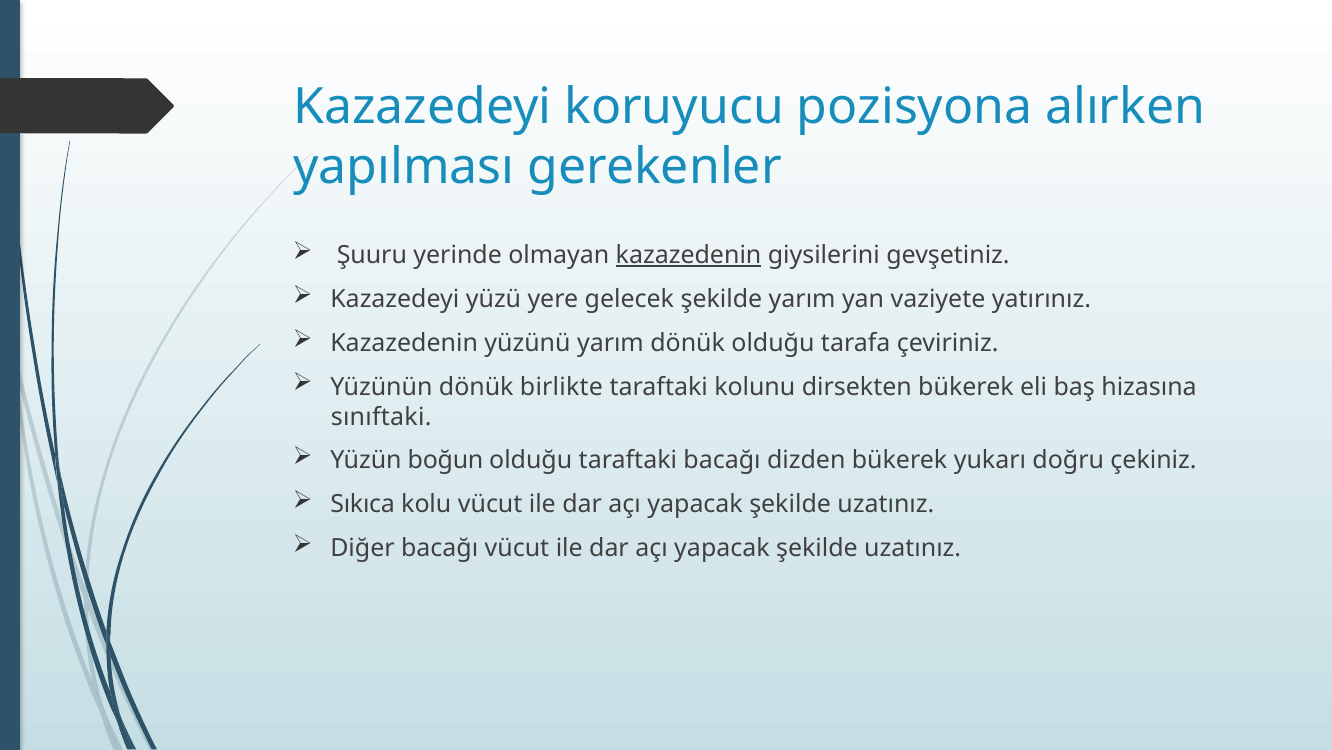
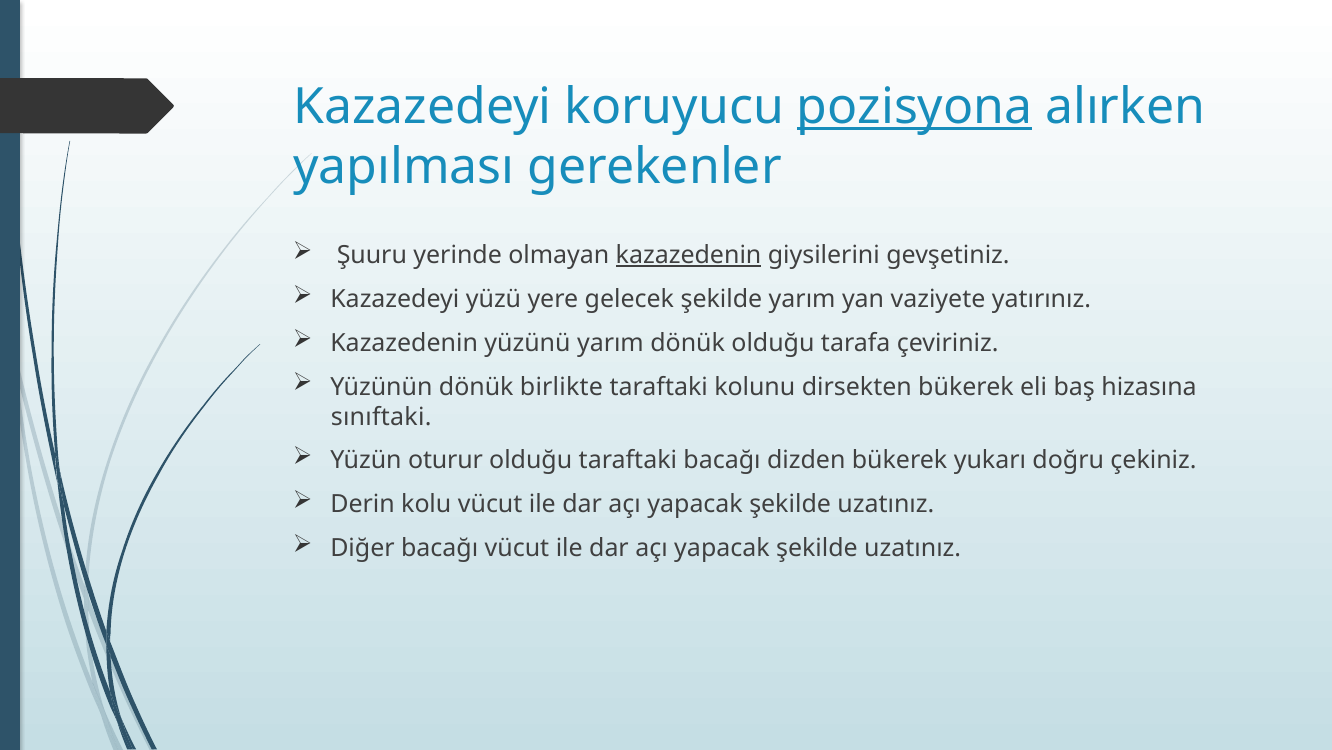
pozisyona underline: none -> present
boğun: boğun -> oturur
Sıkıca: Sıkıca -> Derin
